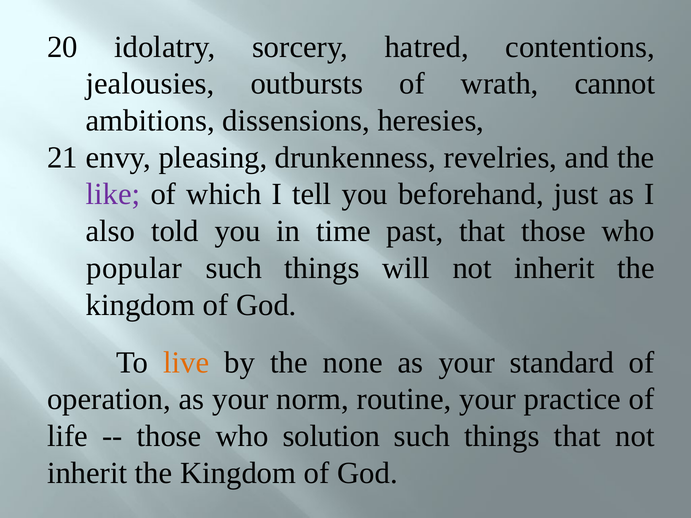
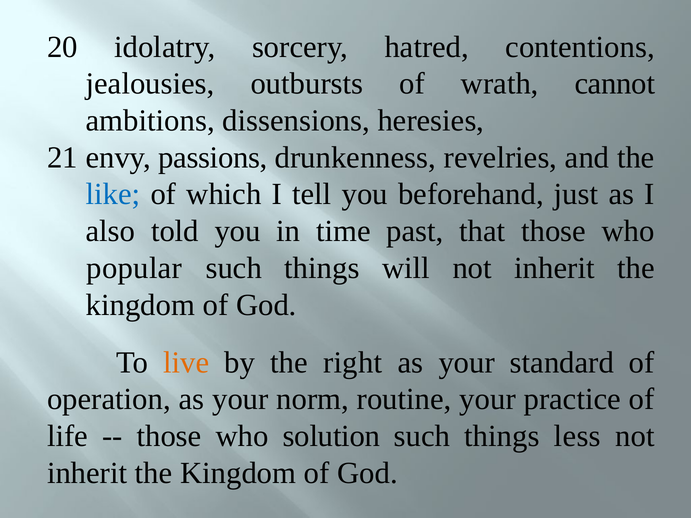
pleasing: pleasing -> passions
like colour: purple -> blue
none: none -> right
things that: that -> less
